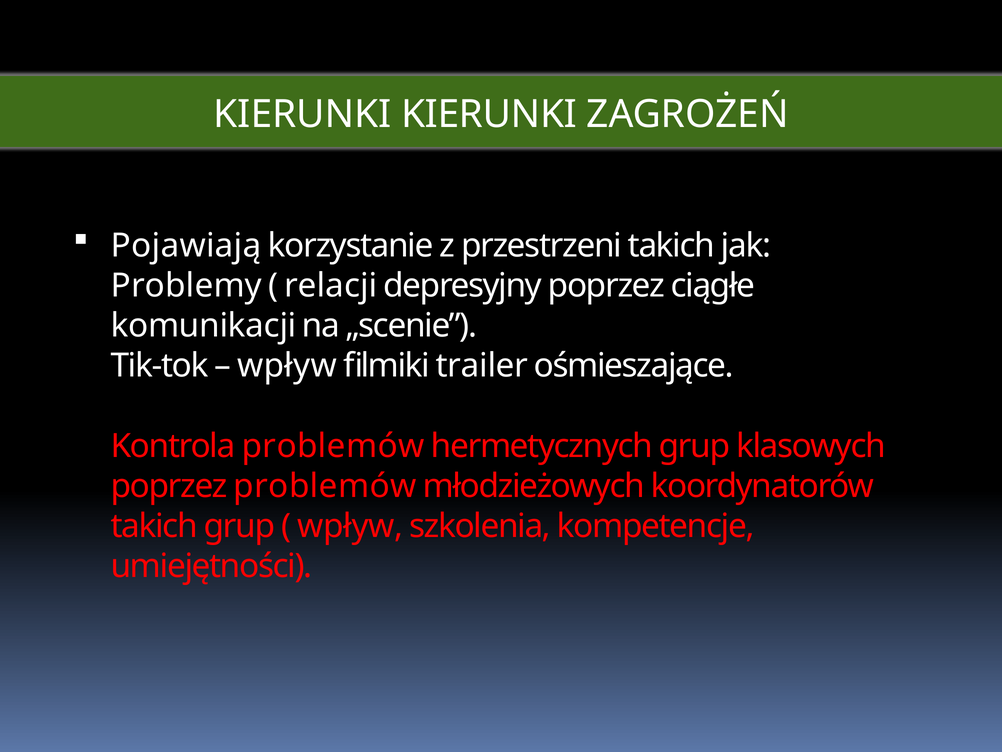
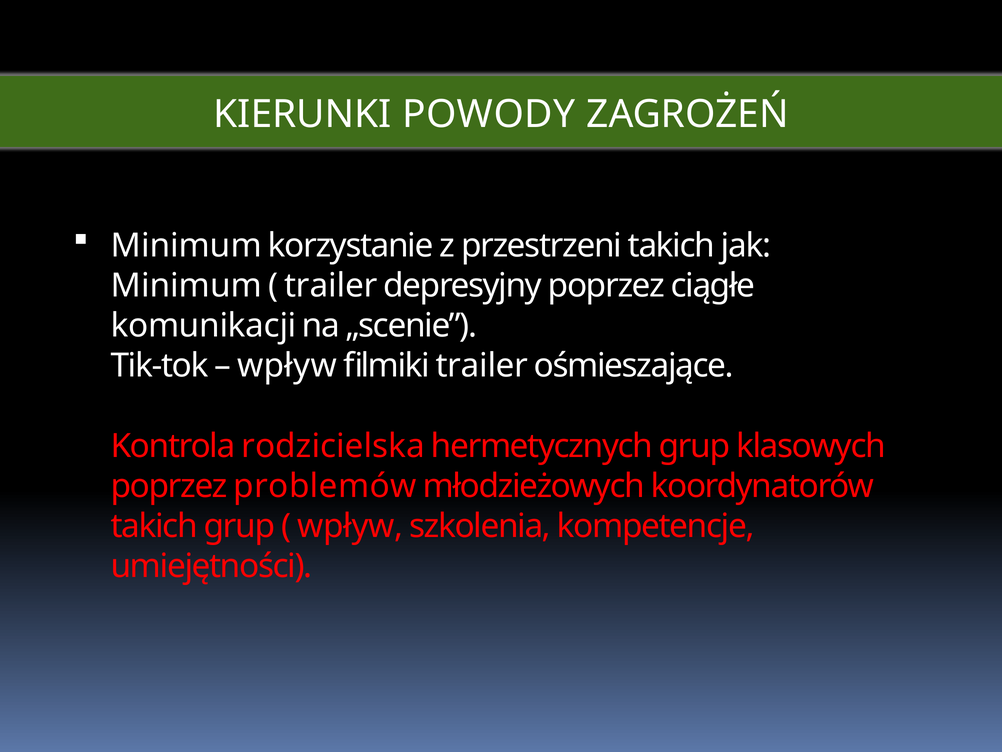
KIERUNKI KIERUNKI: KIERUNKI -> POWODY
Pojawiają at (186, 245): Pojawiają -> Minimum
Problemy at (186, 285): Problemy -> Minimum
relacji at (331, 285): relacji -> trailer
Kontrola problemów: problemów -> rodzicielska
